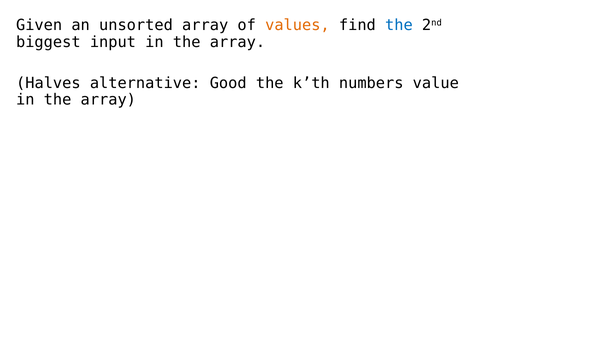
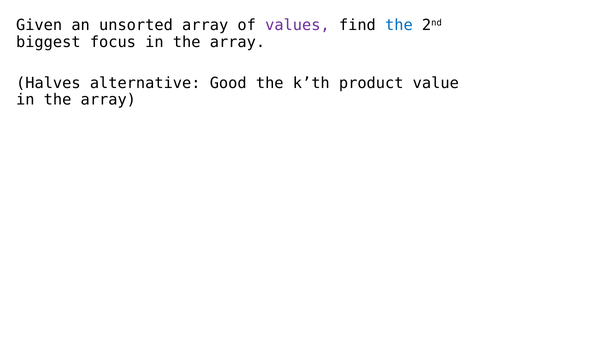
values colour: orange -> purple
input: input -> focus
numbers: numbers -> product
